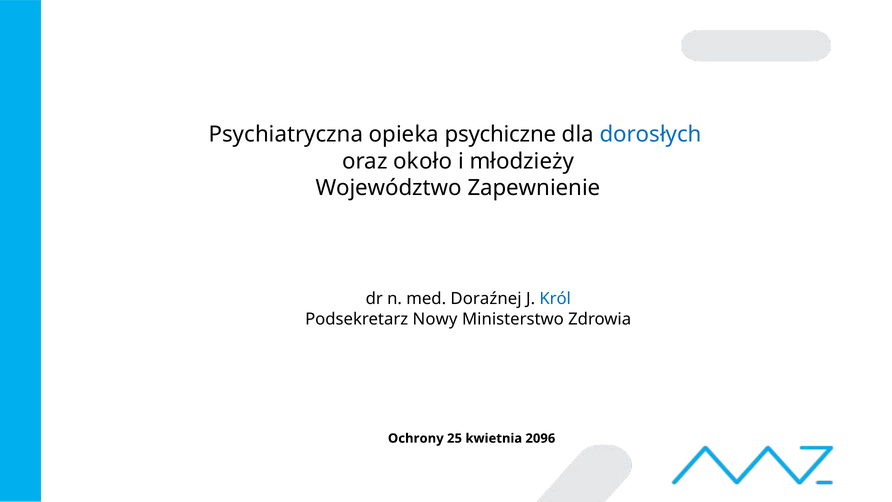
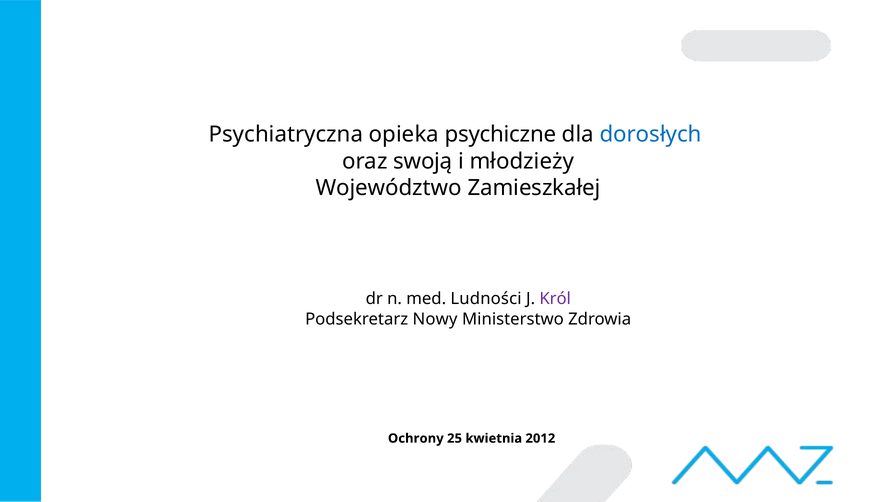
około: około -> swoją
Zapewnienie: Zapewnienie -> Zamieszkałej
Doraźnej: Doraźnej -> Ludności
Król colour: blue -> purple
2096: 2096 -> 2012
